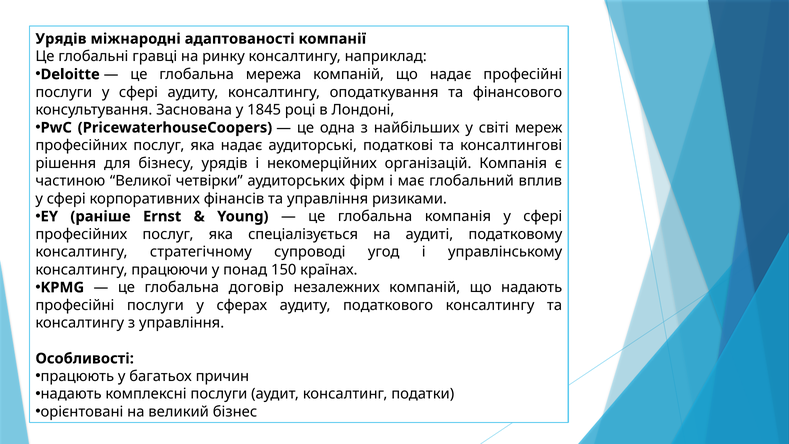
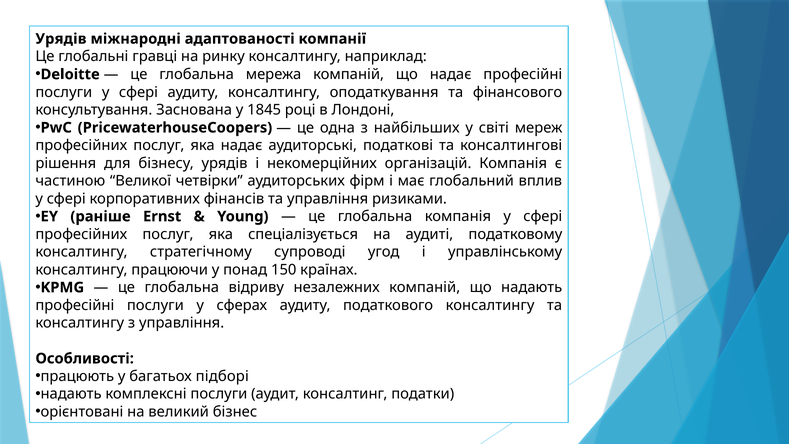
договір: договір -> відриву
причин: причин -> підборі
